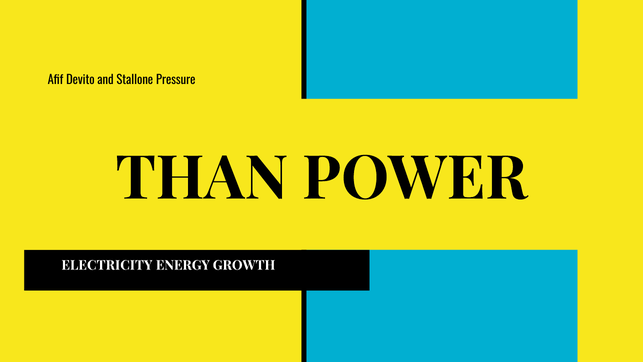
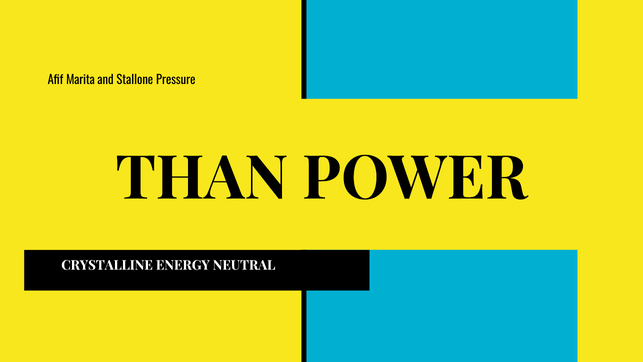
Devito: Devito -> Marita
ELECTRICITY: ELECTRICITY -> CRYSTALLINE
GROWTH at (244, 265): GROWTH -> NEUTRAL
